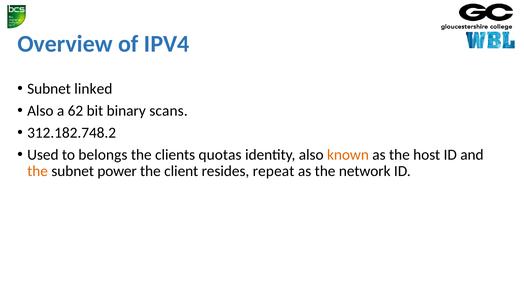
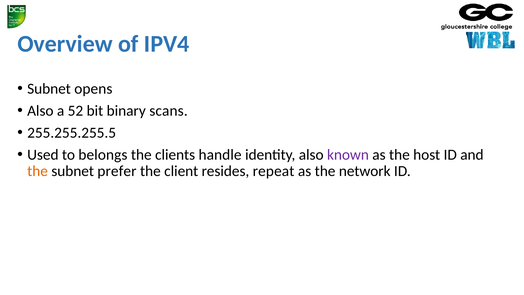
linked: linked -> opens
62: 62 -> 52
312.182.748.2: 312.182.748.2 -> 255.255.255.5
quotas: quotas -> handle
known colour: orange -> purple
power: power -> prefer
